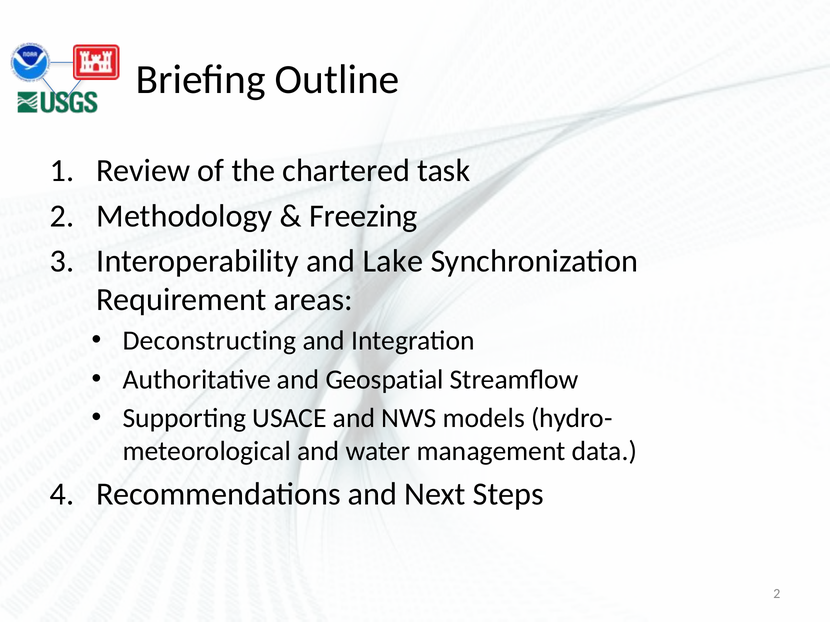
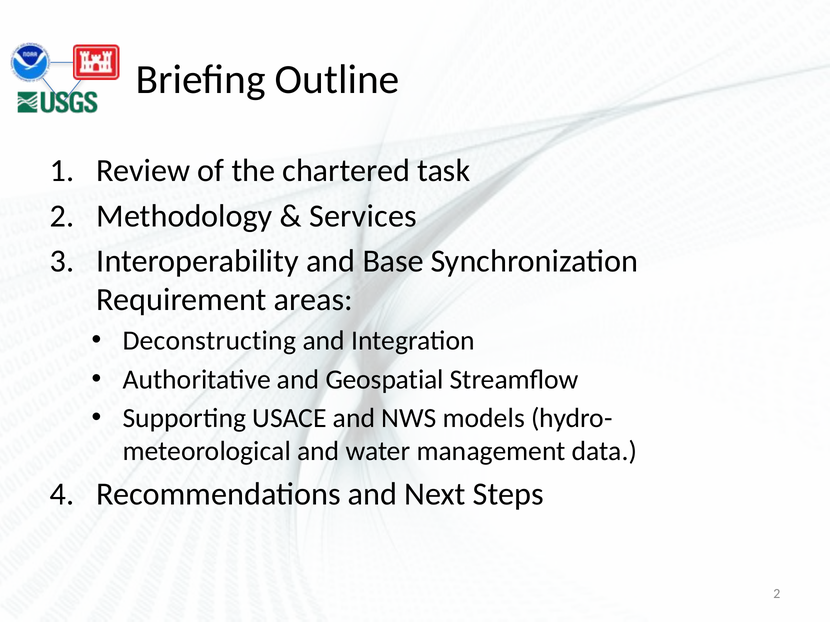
Freezing: Freezing -> Services
Lake: Lake -> Base
